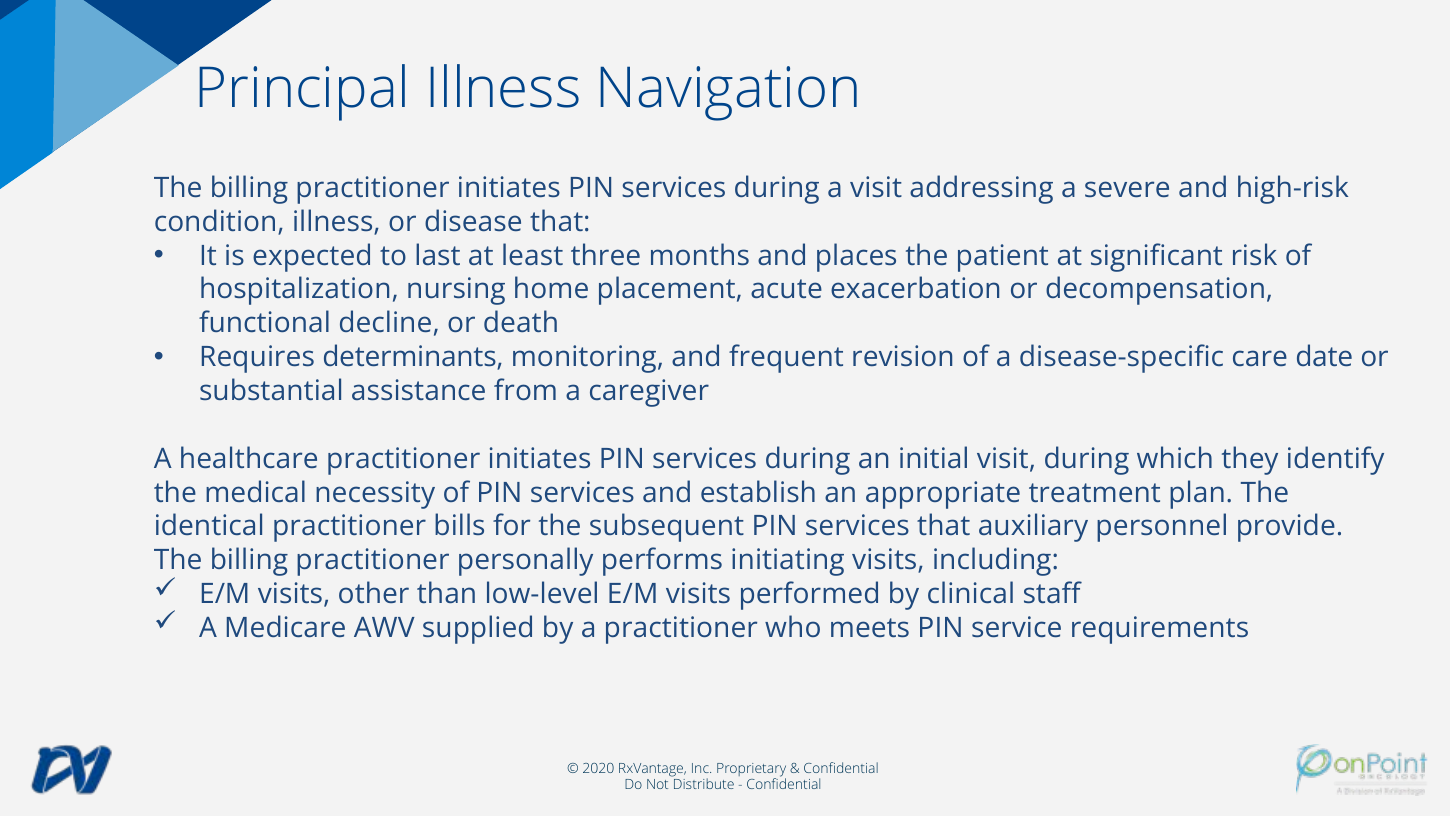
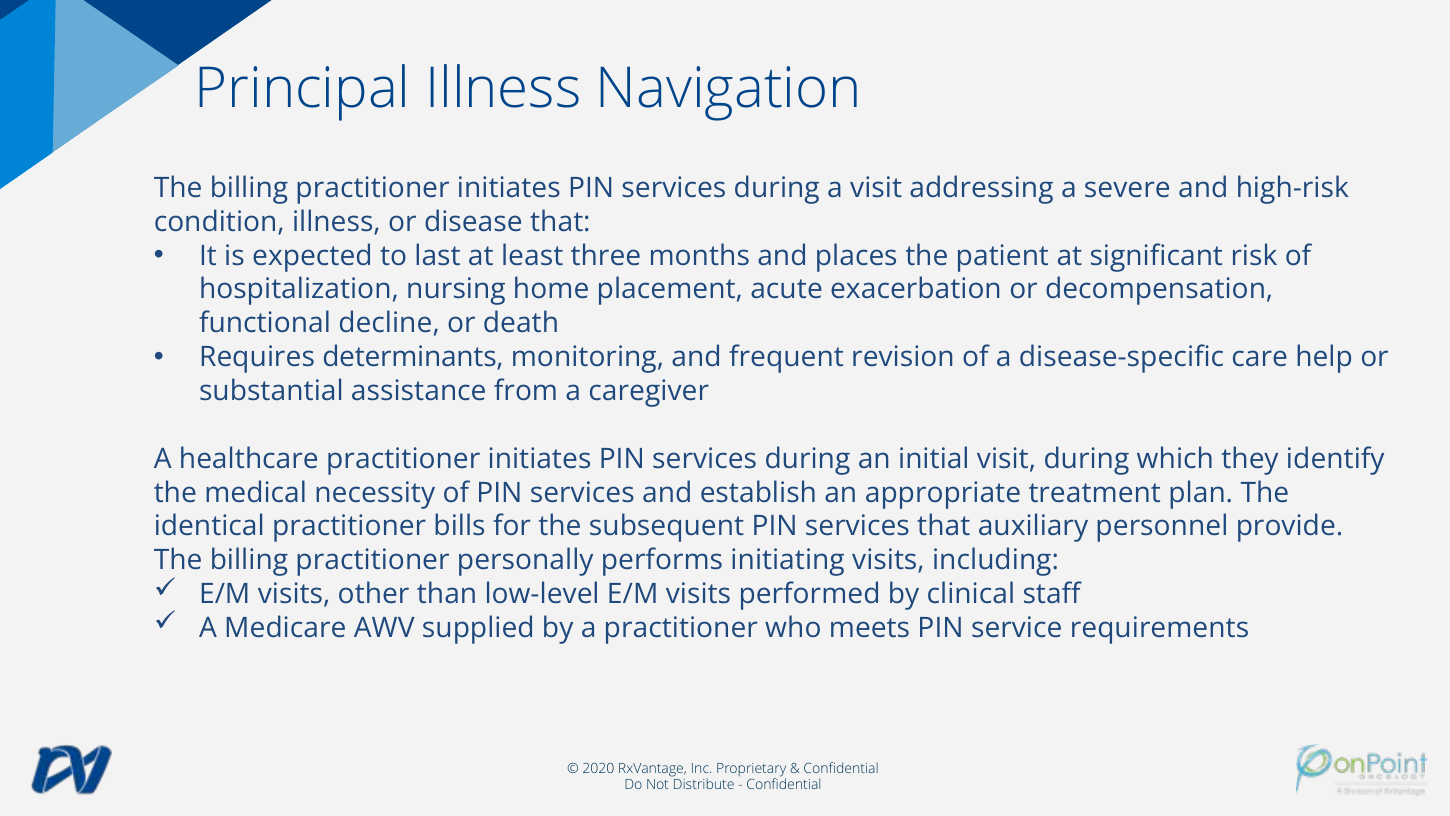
date: date -> help
